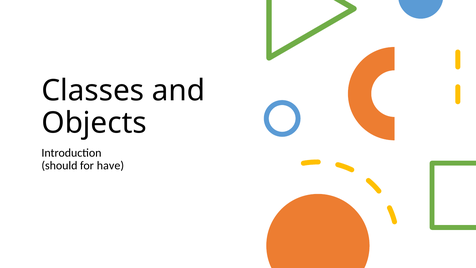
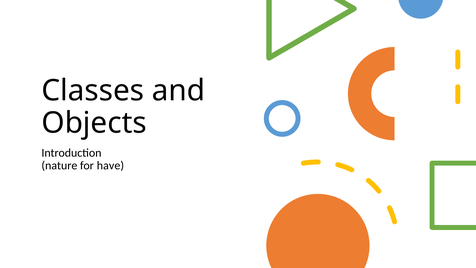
should: should -> nature
